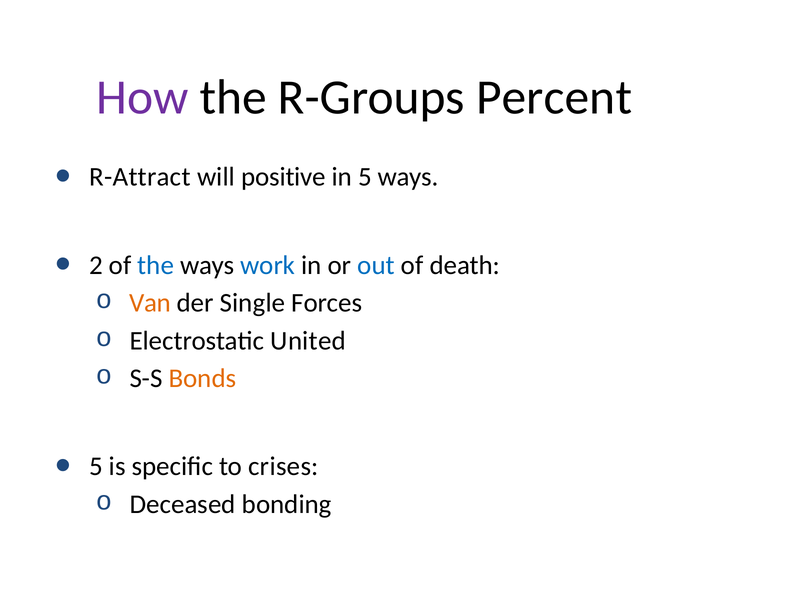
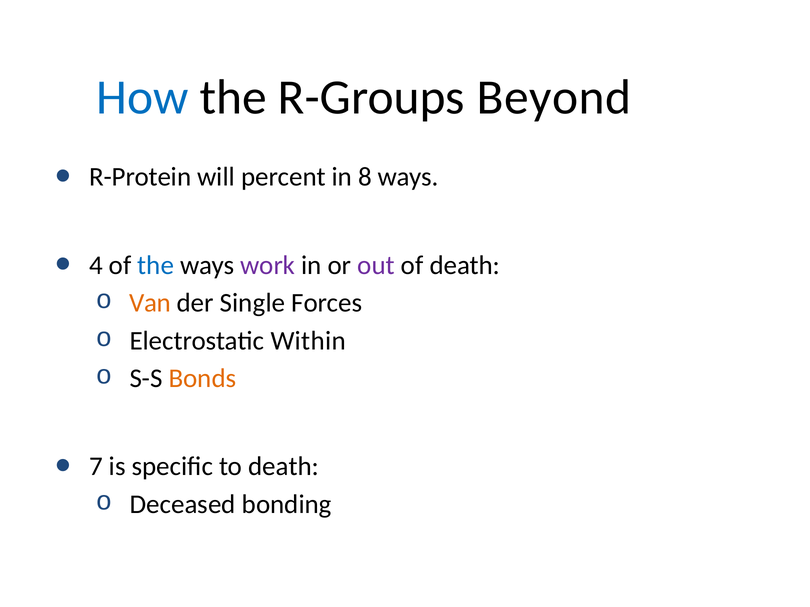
How colour: purple -> blue
Percent: Percent -> Beyond
R-Attract: R-Attract -> R-Protein
positive: positive -> percent
in 5: 5 -> 8
2: 2 -> 4
work colour: blue -> purple
out colour: blue -> purple
United: United -> Within
5 at (96, 467): 5 -> 7
to crises: crises -> death
